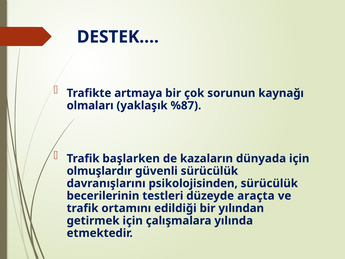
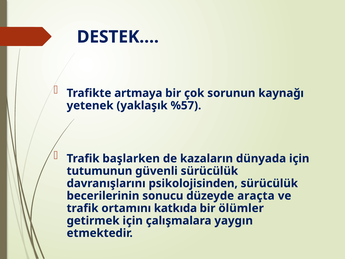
olmaları: olmaları -> yetenek
%87: %87 -> %57
olmuşlardır: olmuşlardır -> tutumunun
testleri: testleri -> sonucu
edildiği: edildiği -> katkıda
yılından: yılından -> ölümler
yılında: yılında -> yaygın
